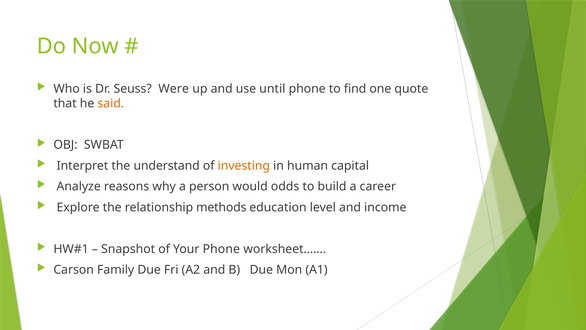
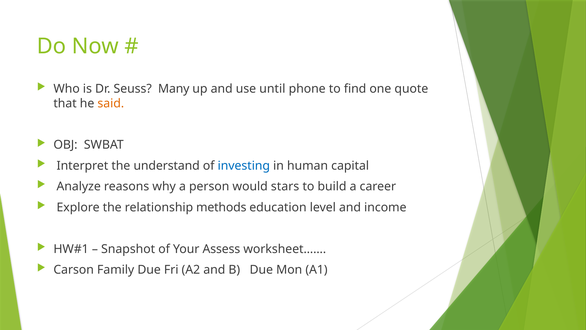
Were: Were -> Many
investing colour: orange -> blue
odds: odds -> stars
Your Phone: Phone -> Assess
